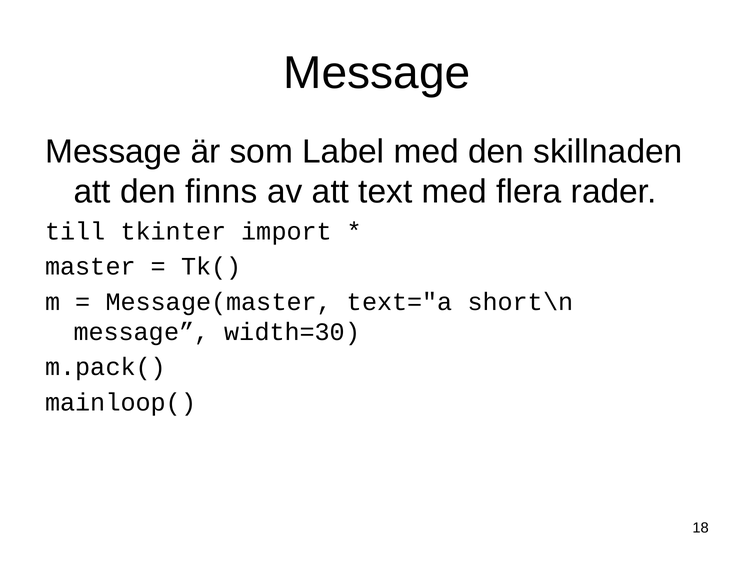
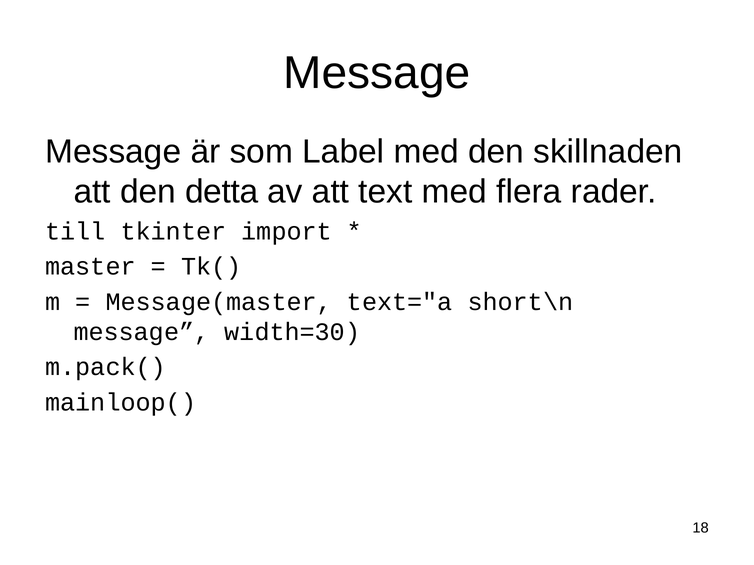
finns: finns -> detta
